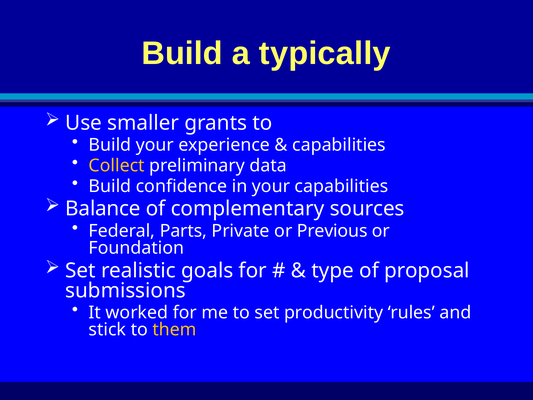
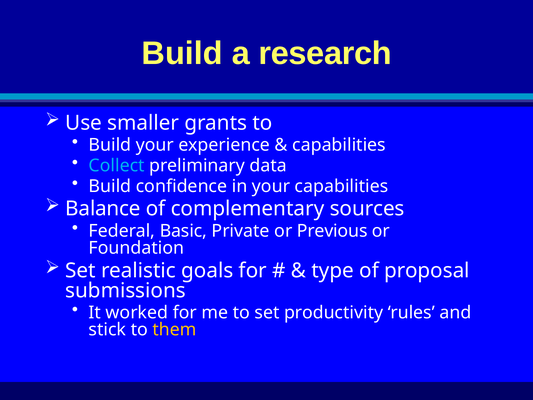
typically: typically -> research
Collect colour: yellow -> light blue
Parts: Parts -> Basic
